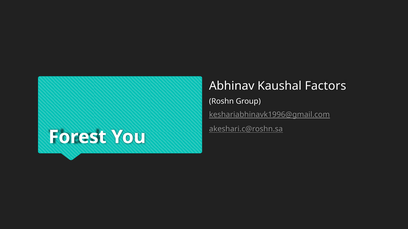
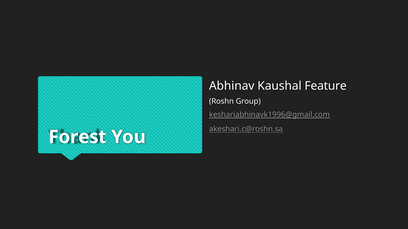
Factors: Factors -> Feature
